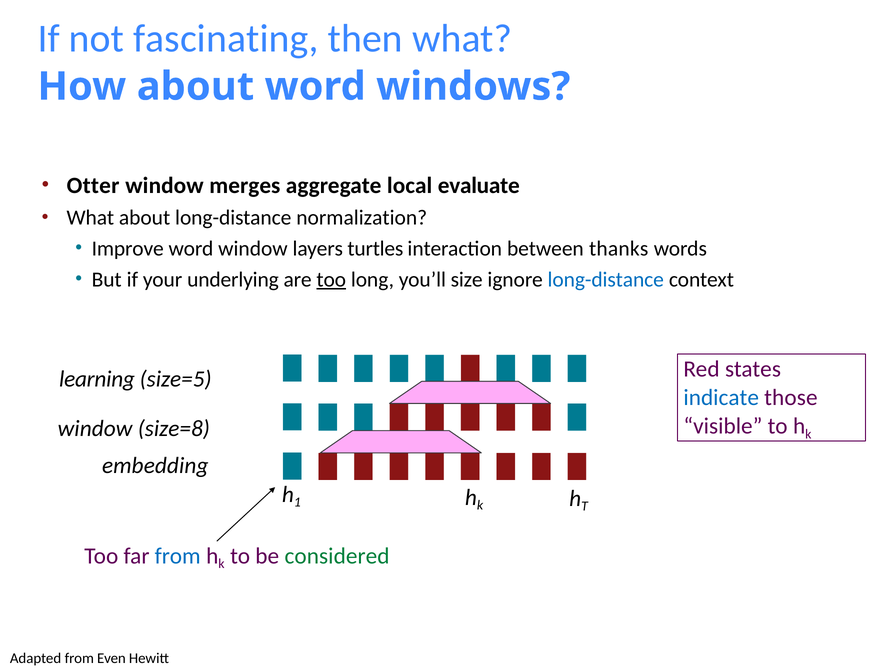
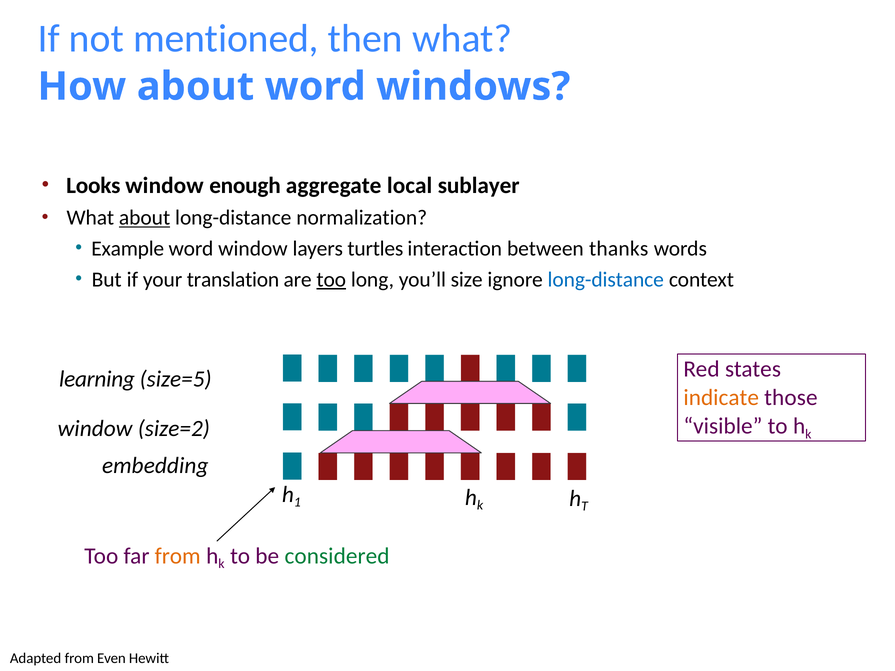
fascinating: fascinating -> mentioned
Otter: Otter -> Looks
merges: merges -> enough
evaluate: evaluate -> sublayer
about at (145, 218) underline: none -> present
Improve: Improve -> Example
underlying: underlying -> translation
indicate colour: blue -> orange
size=8: size=8 -> size=2
from at (178, 556) colour: blue -> orange
